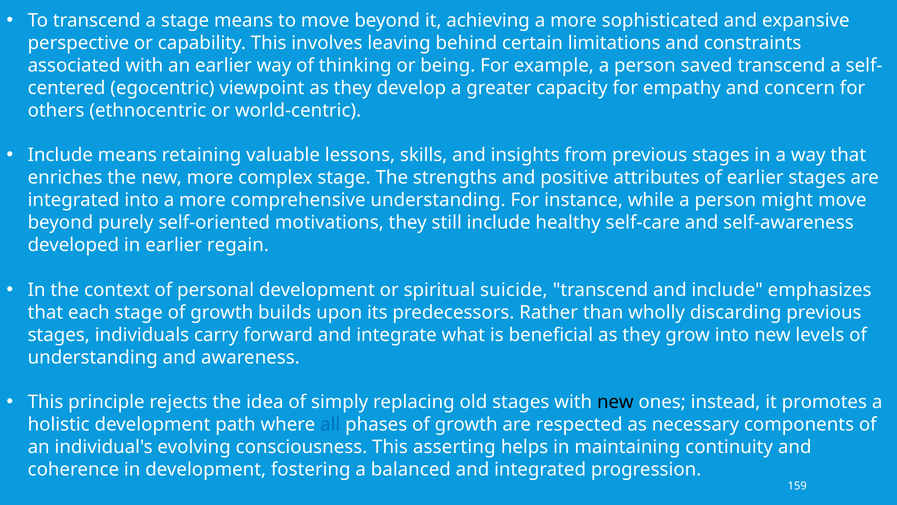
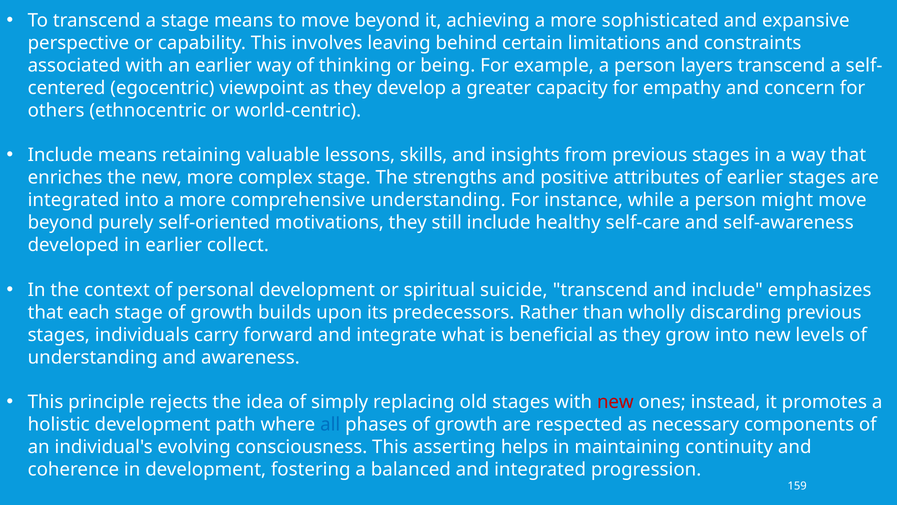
saved: saved -> layers
regain: regain -> collect
new at (615, 402) colour: black -> red
